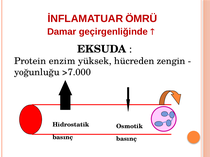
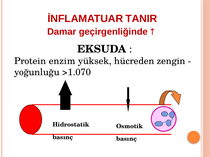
ÖMRÜ: ÖMRÜ -> TANIR
>7.000: >7.000 -> >1.070
